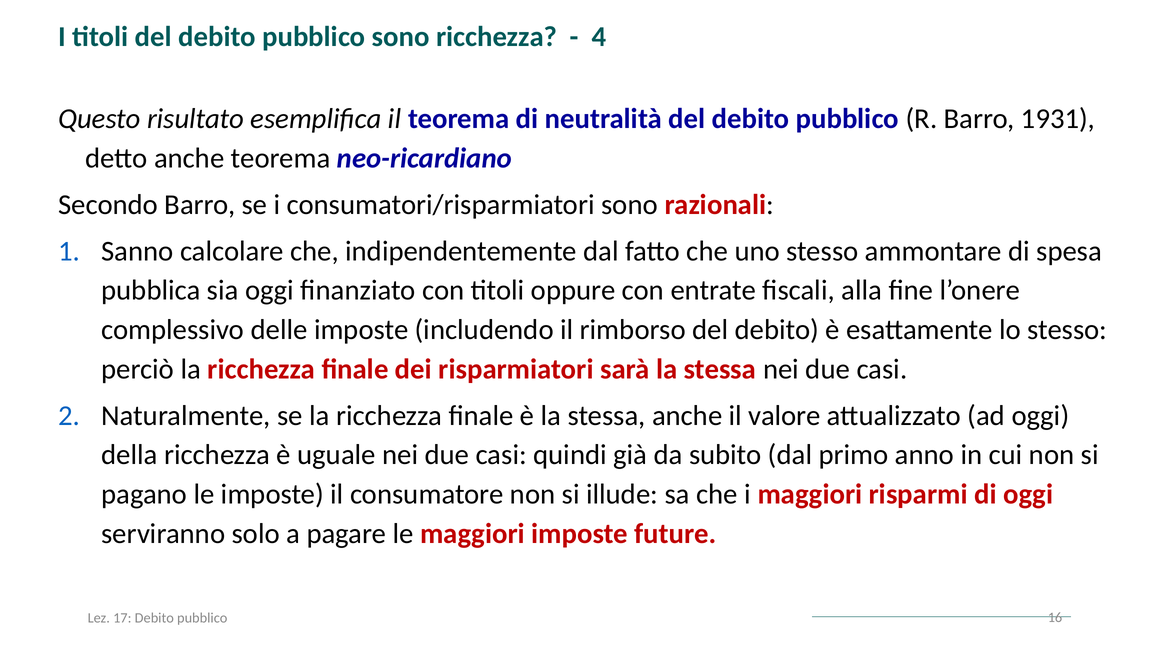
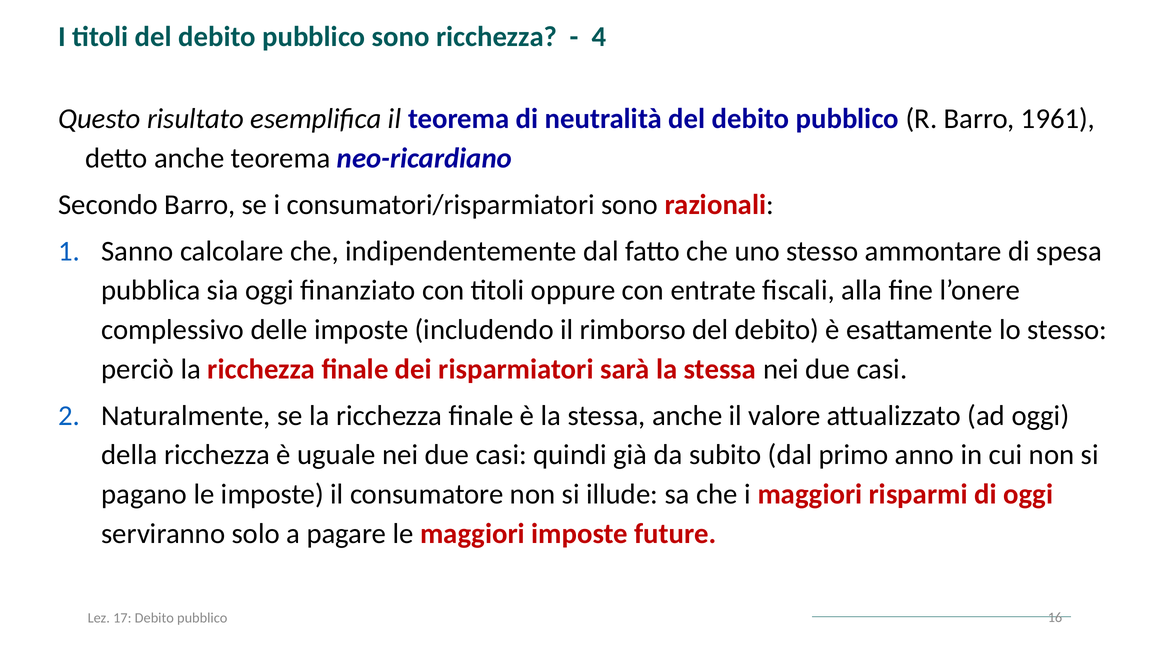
1931: 1931 -> 1961
